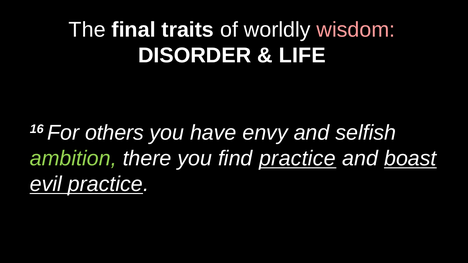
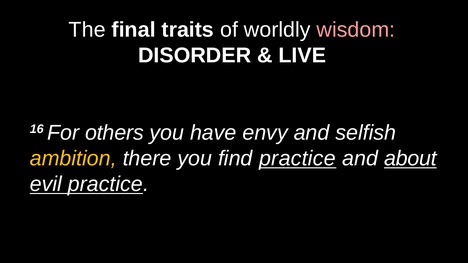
LIFE: LIFE -> LIVE
ambition colour: light green -> yellow
boast: boast -> about
